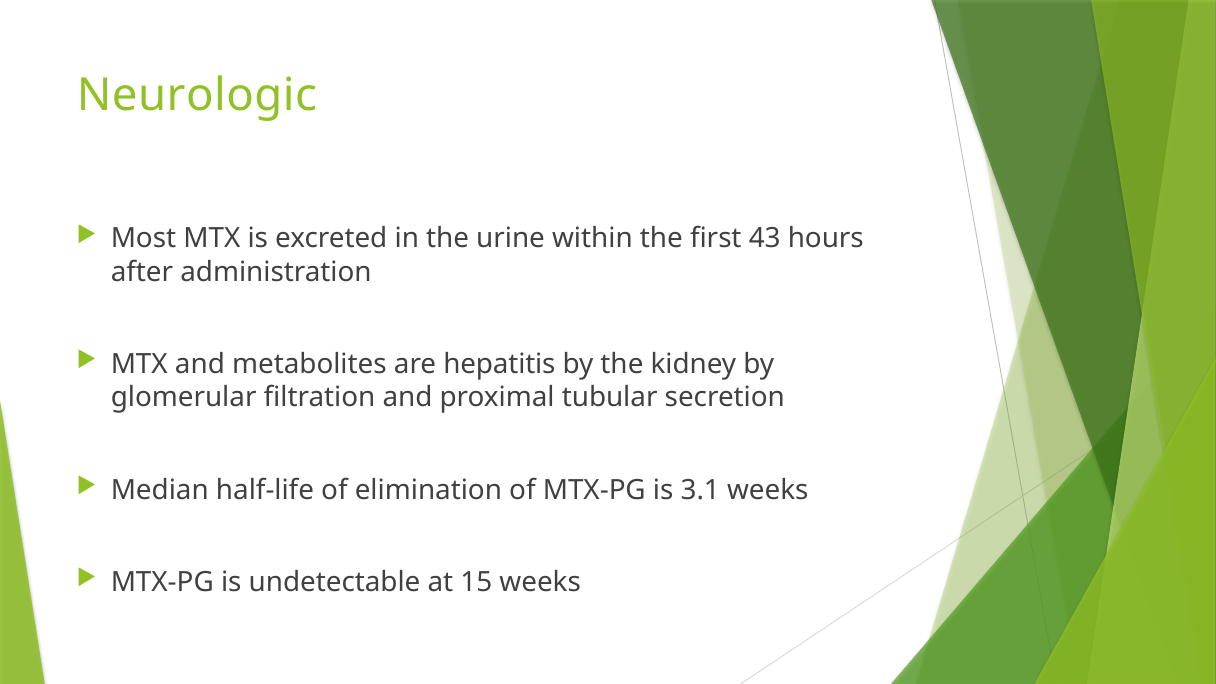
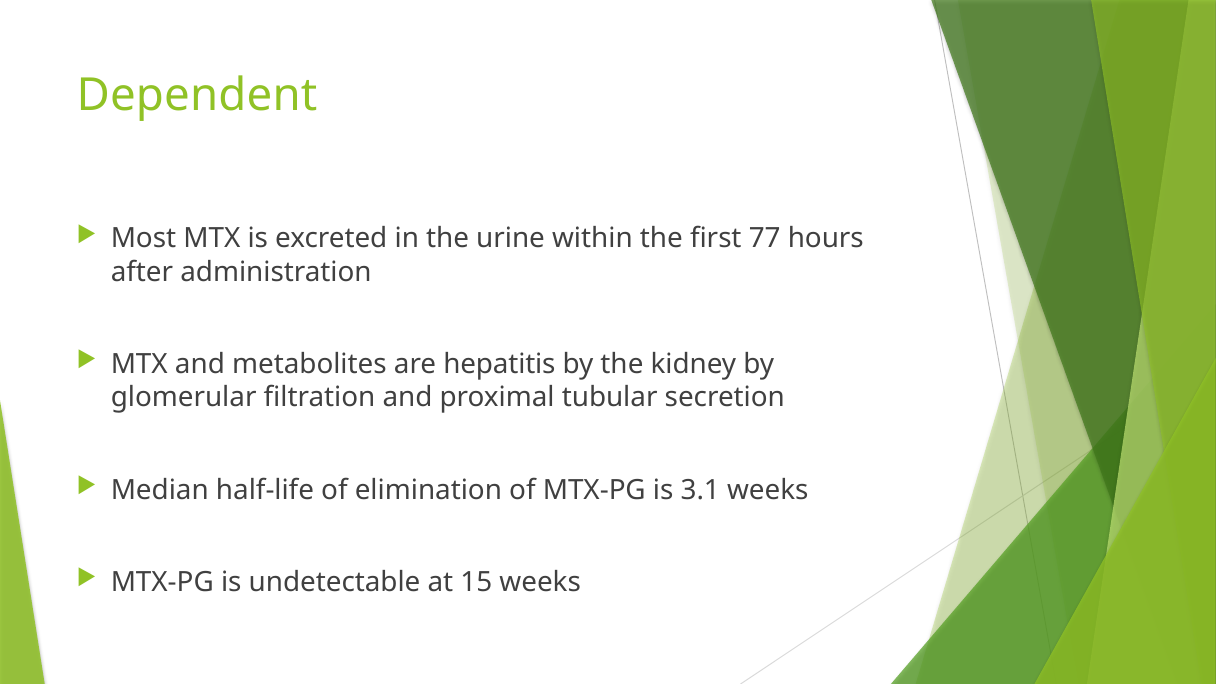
Neurologic: Neurologic -> Dependent
43: 43 -> 77
